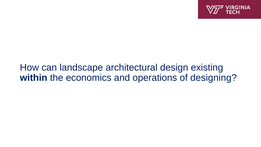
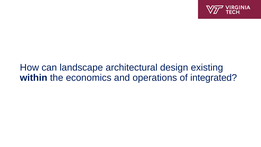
designing: designing -> integrated
